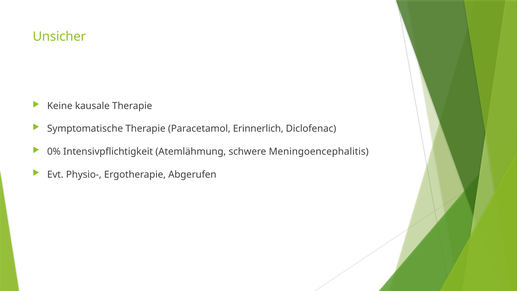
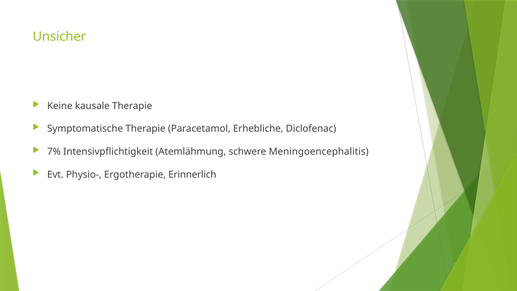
Erinnerlich: Erinnerlich -> Erhebliche
0%: 0% -> 7%
Abgerufen: Abgerufen -> Erinnerlich
